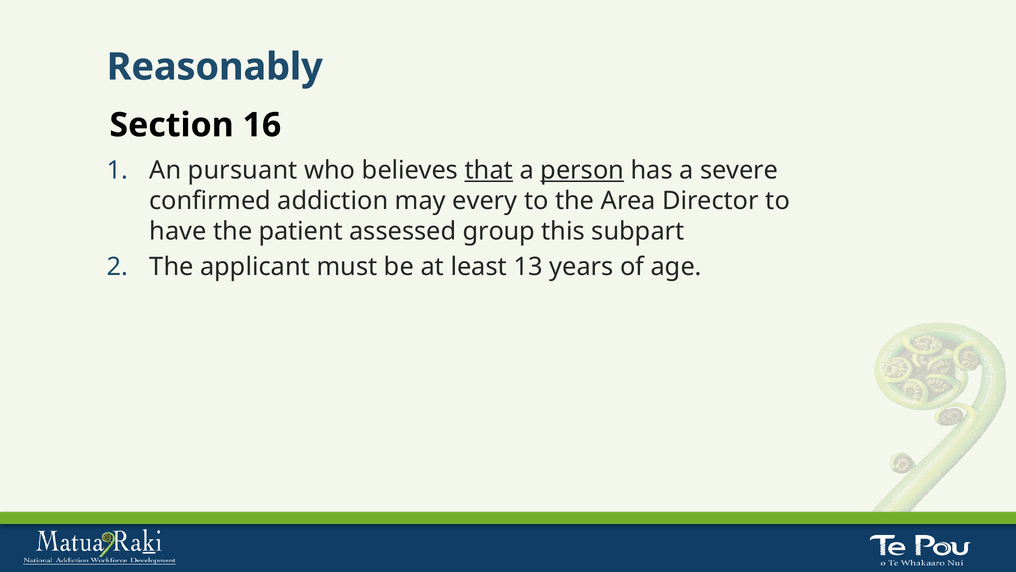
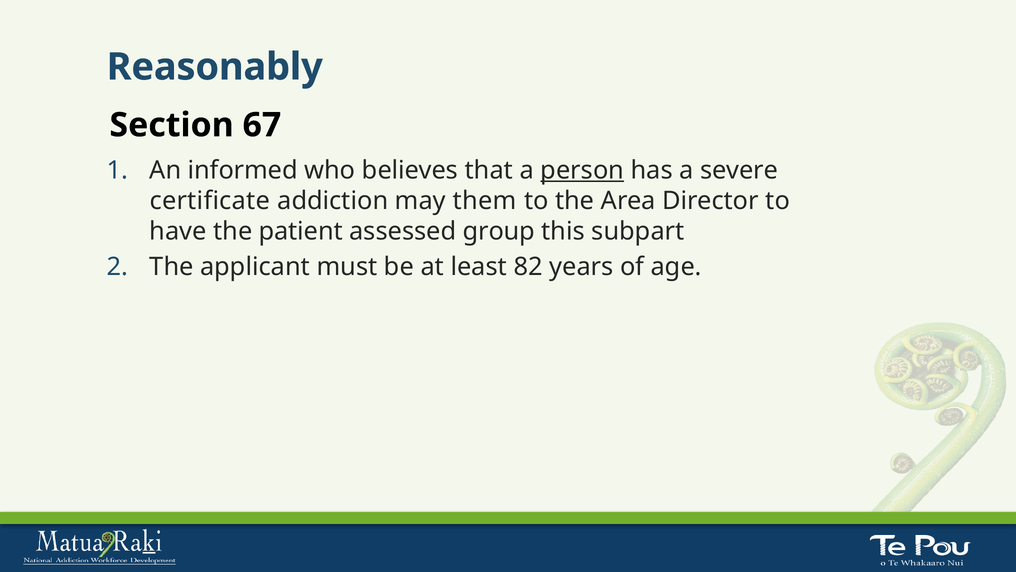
16: 16 -> 67
pursuant: pursuant -> informed
that underline: present -> none
confirmed: confirmed -> certificate
every: every -> them
13: 13 -> 82
